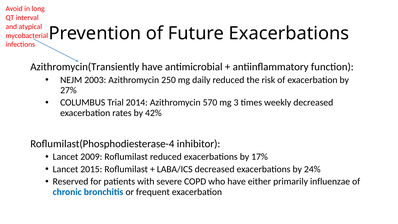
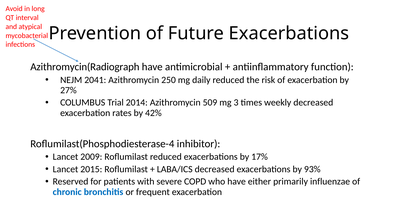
Azithromycin(Transiently: Azithromycin(Transiently -> Azithromycin(Radiograph
2003: 2003 -> 2041
570: 570 -> 509
24%: 24% -> 93%
